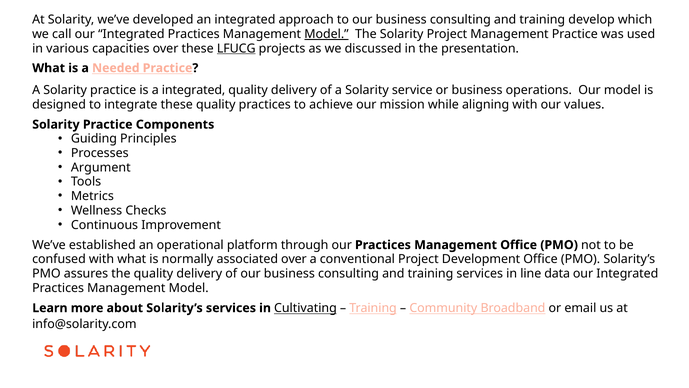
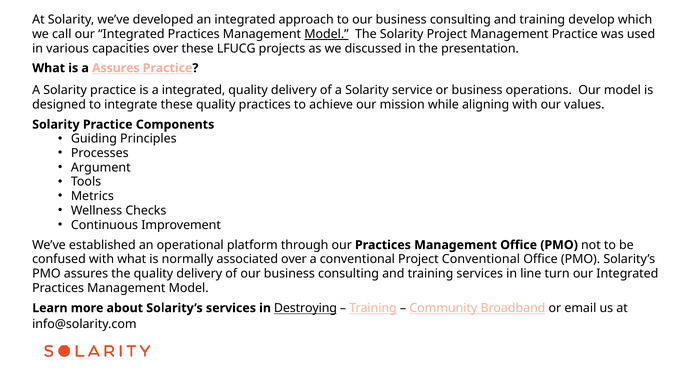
LFUCG underline: present -> none
a Needed: Needed -> Assures
Project Development: Development -> Conventional
data: data -> turn
Cultivating: Cultivating -> Destroying
